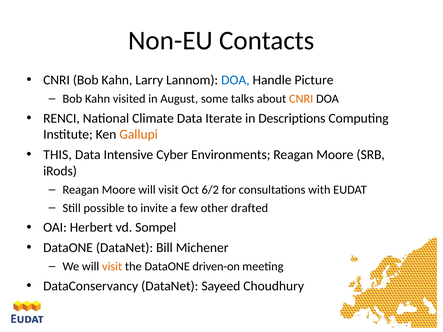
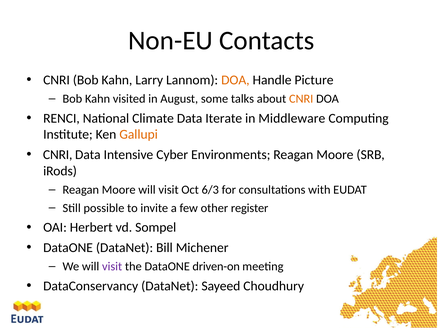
DOA at (235, 80) colour: blue -> orange
Descriptions: Descriptions -> Middleware
THIS at (58, 155): THIS -> CNRI
6/2: 6/2 -> 6/3
drafted: drafted -> register
visit at (112, 267) colour: orange -> purple
